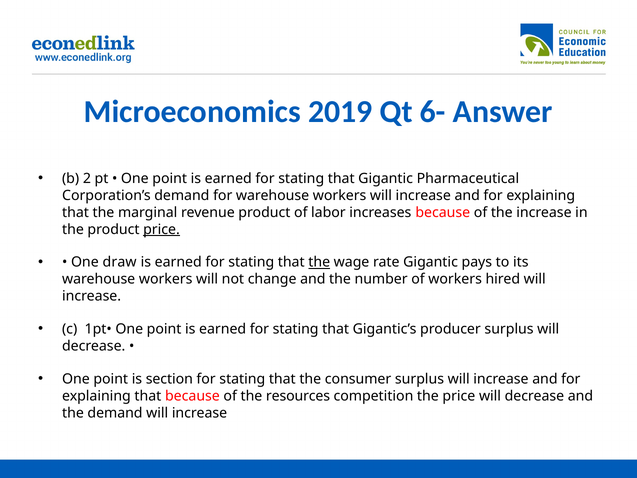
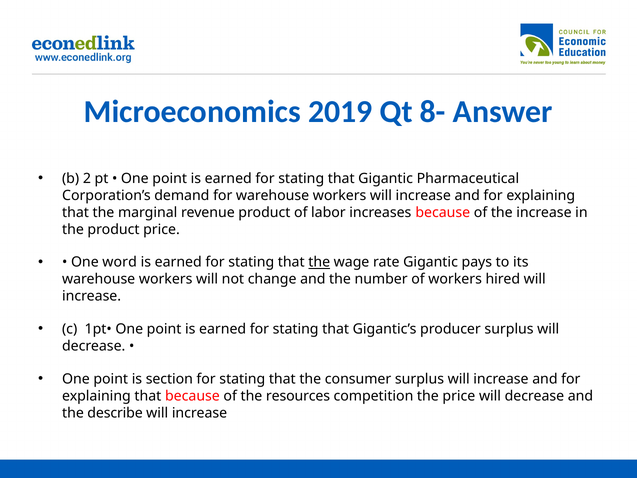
6-: 6- -> 8-
price at (162, 229) underline: present -> none
draw: draw -> word
the demand: demand -> describe
